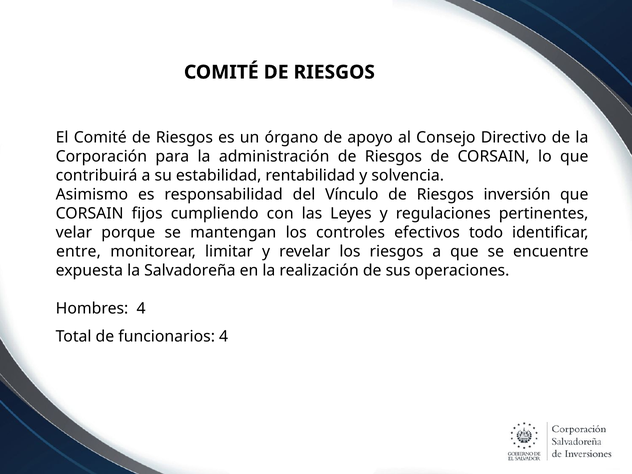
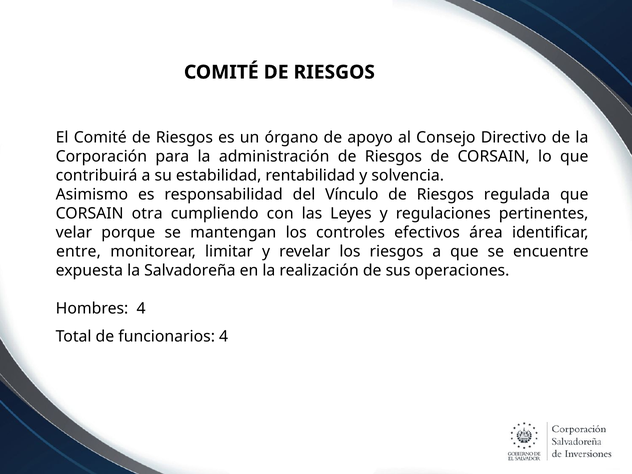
inversión: inversión -> regulada
fijos: fijos -> otra
todo: todo -> área
